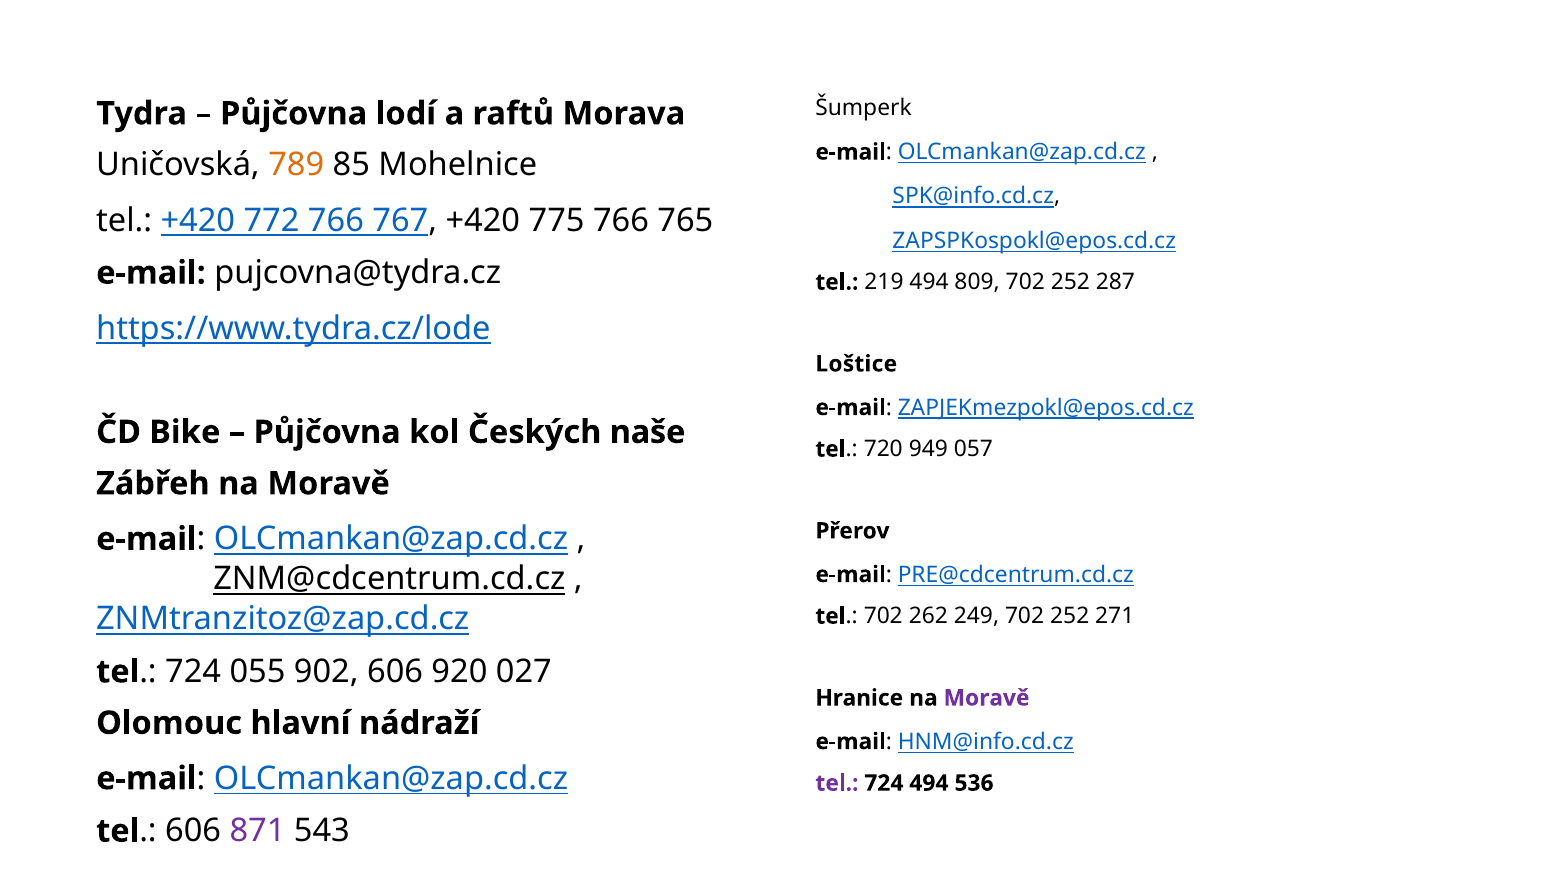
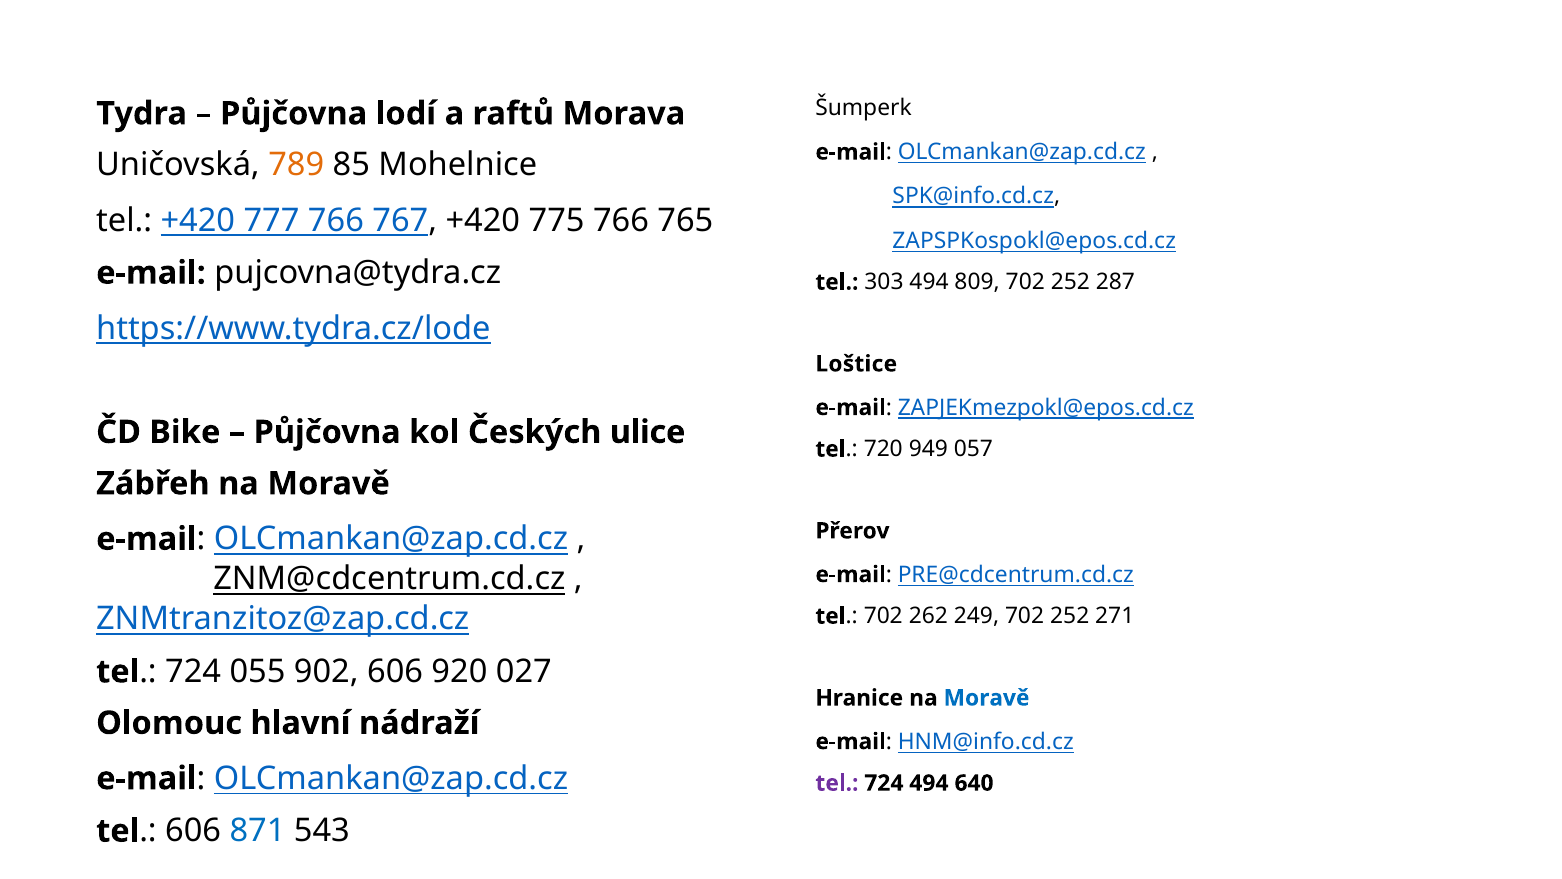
772: 772 -> 777
219: 219 -> 303
naše: naše -> ulice
Moravě at (987, 698) colour: purple -> blue
536: 536 -> 640
871 colour: purple -> blue
